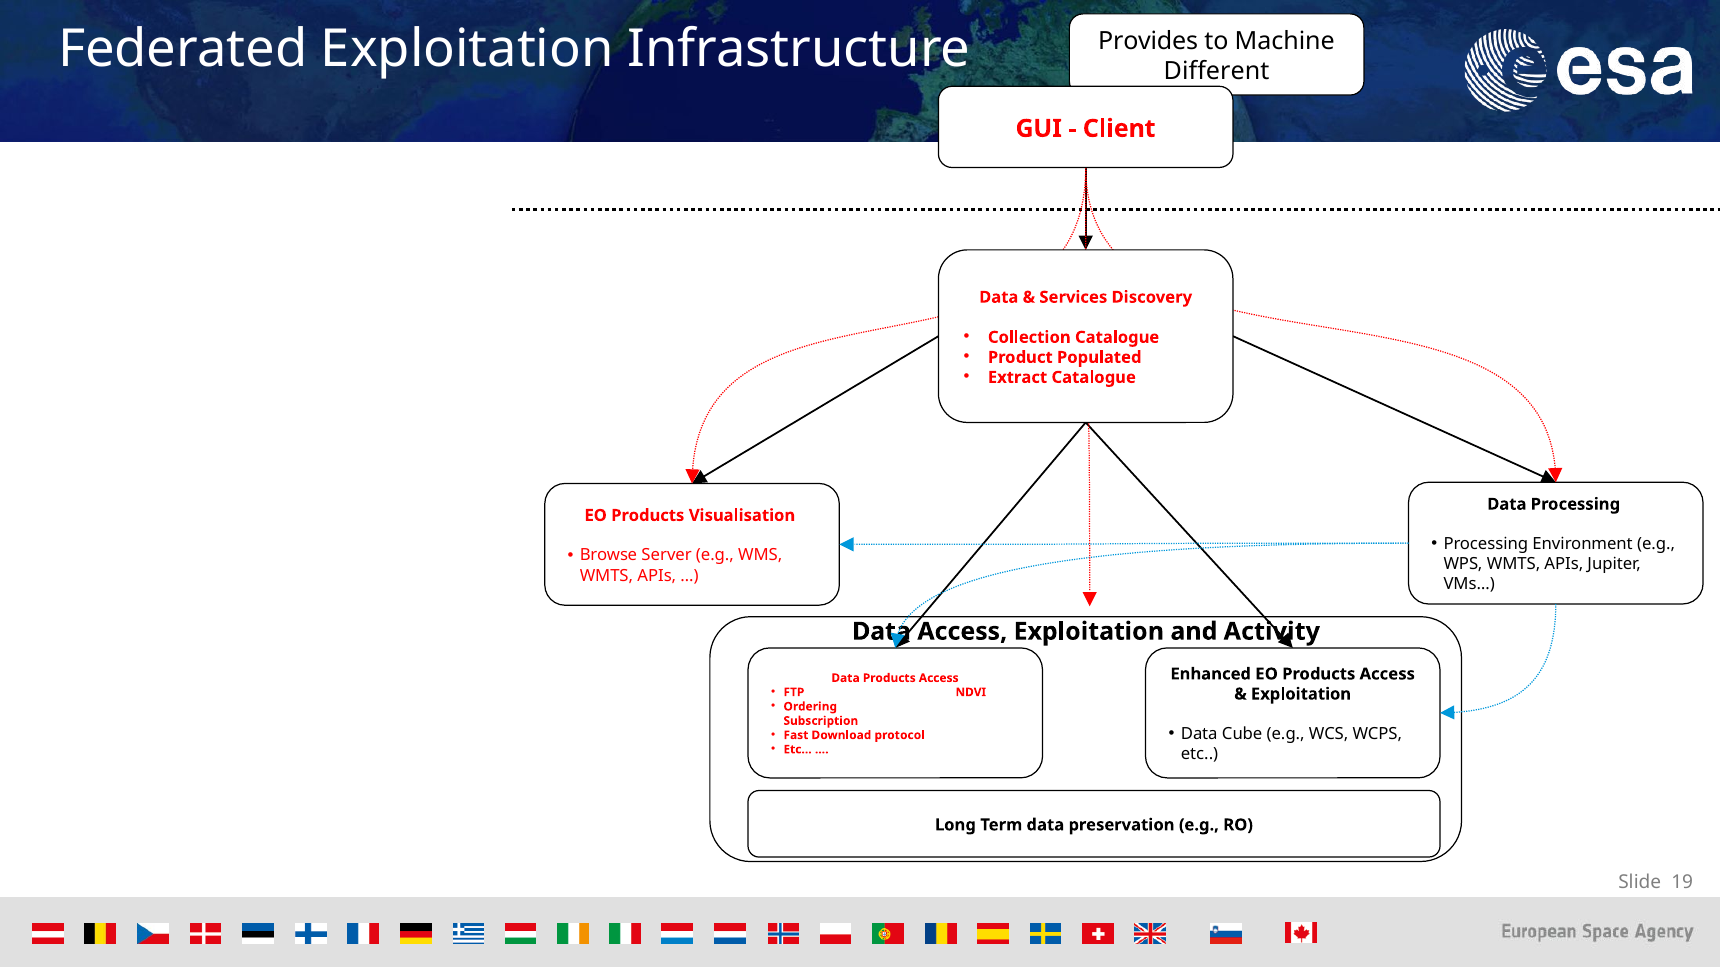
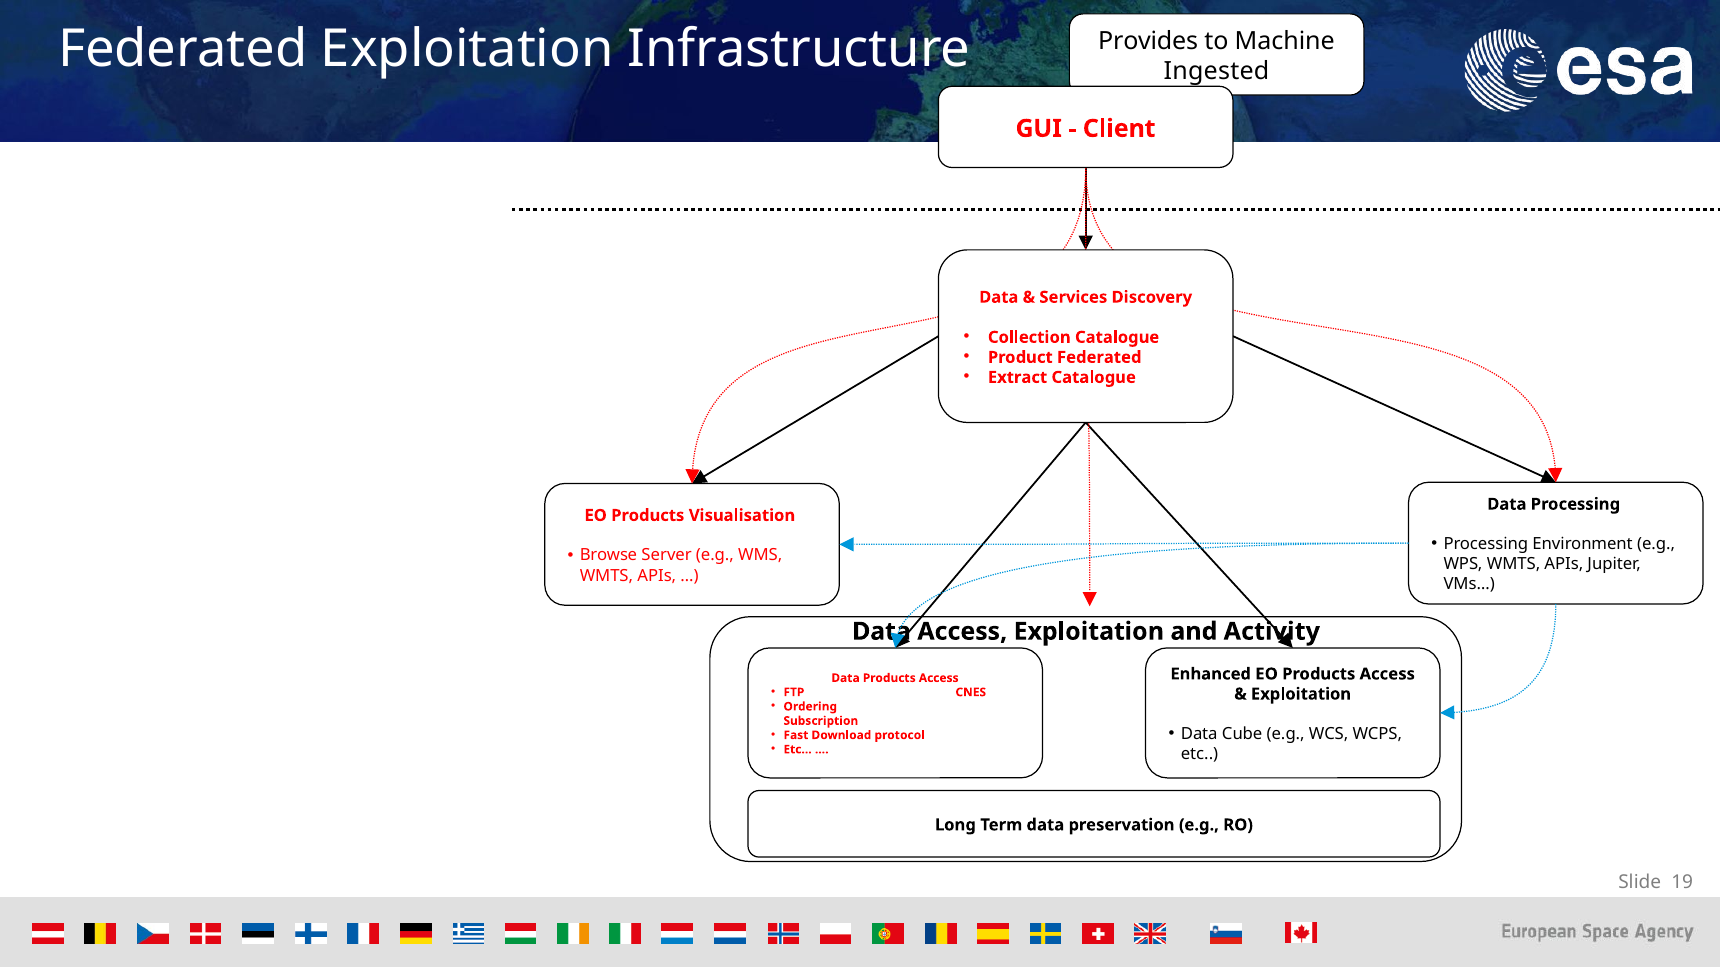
Different: Different -> Ingested
Product Populated: Populated -> Federated
NDVI: NDVI -> CNES
